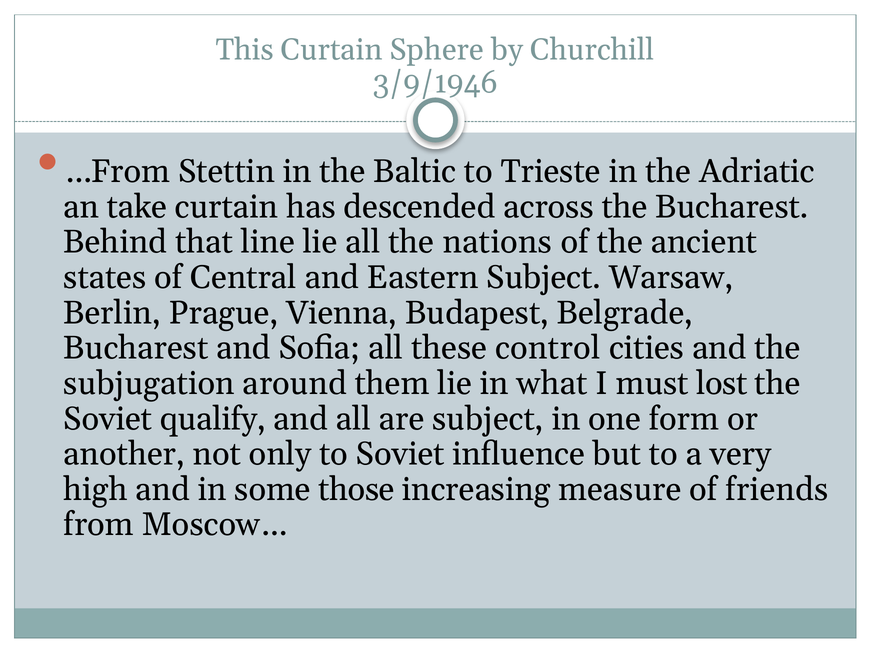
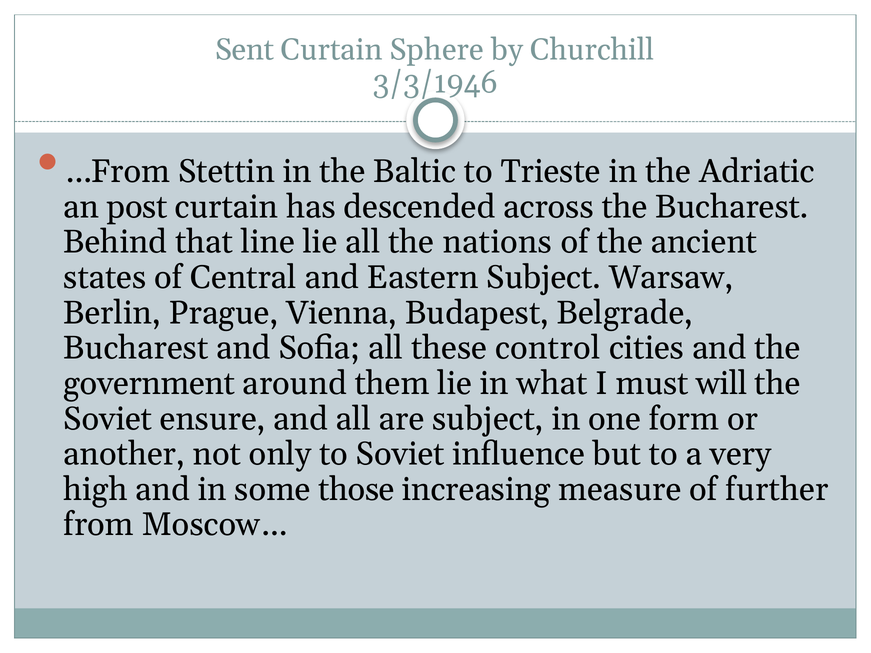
This: This -> Sent
3/9/1946: 3/9/1946 -> 3/3/1946
take: take -> post
subjugation: subjugation -> government
lost: lost -> will
qualify: qualify -> ensure
friends: friends -> further
